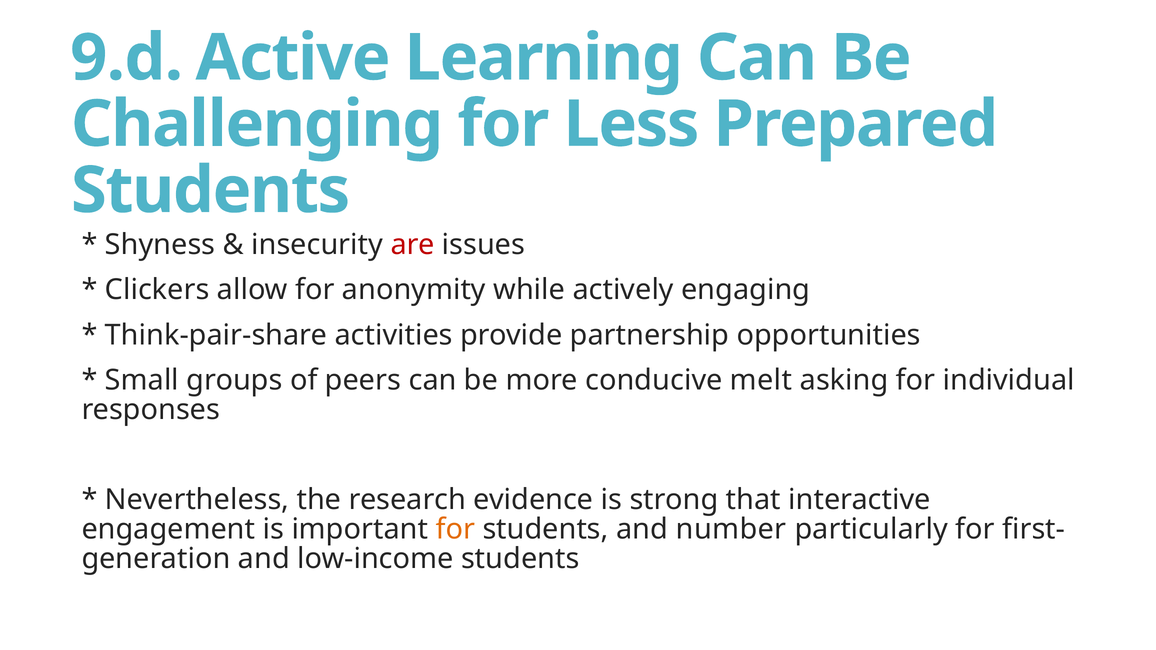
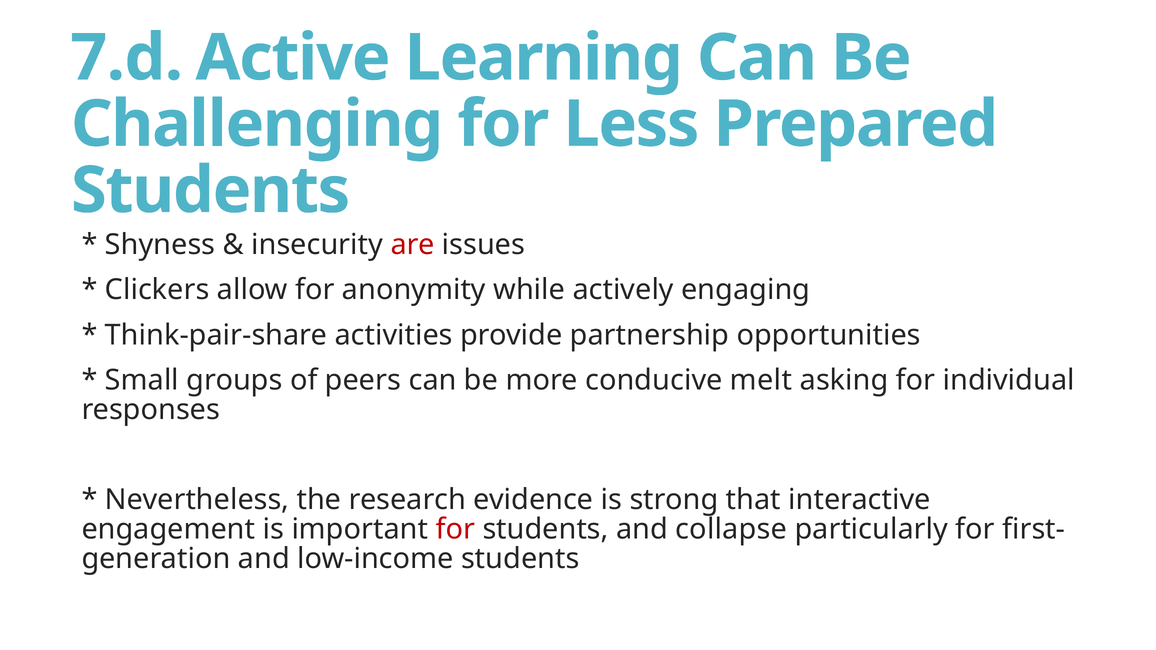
9.d: 9.d -> 7.d
for at (455, 530) colour: orange -> red
number: number -> collapse
